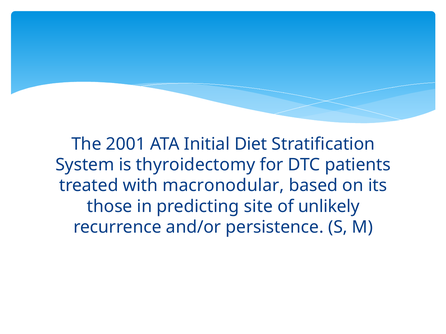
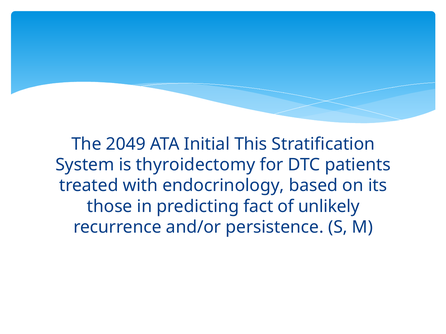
2001: 2001 -> 2049
Diet: Diet -> This
macronodular: macronodular -> endocrinology
site: site -> fact
